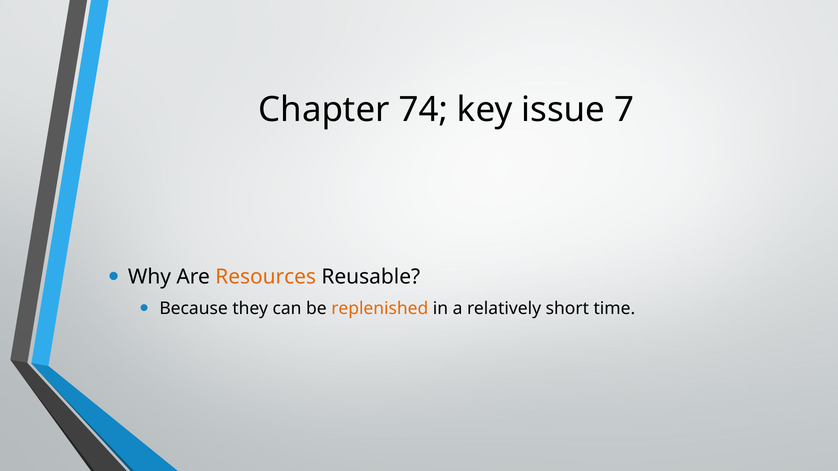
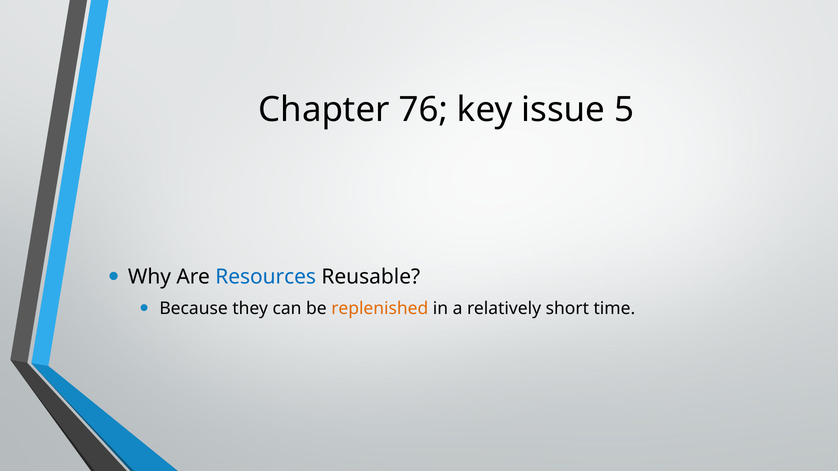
74: 74 -> 76
7: 7 -> 5
Resources colour: orange -> blue
